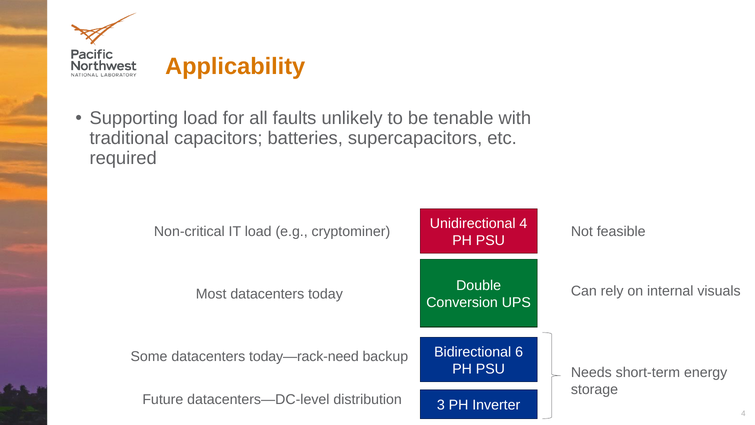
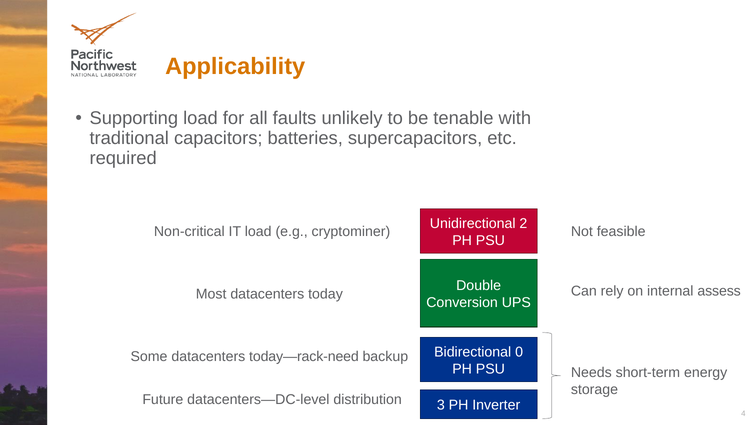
Unidirectional 4: 4 -> 2
visuals: visuals -> assess
6: 6 -> 0
